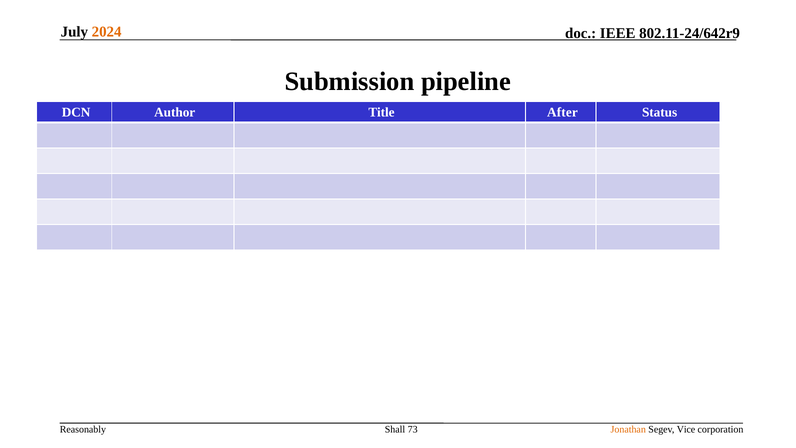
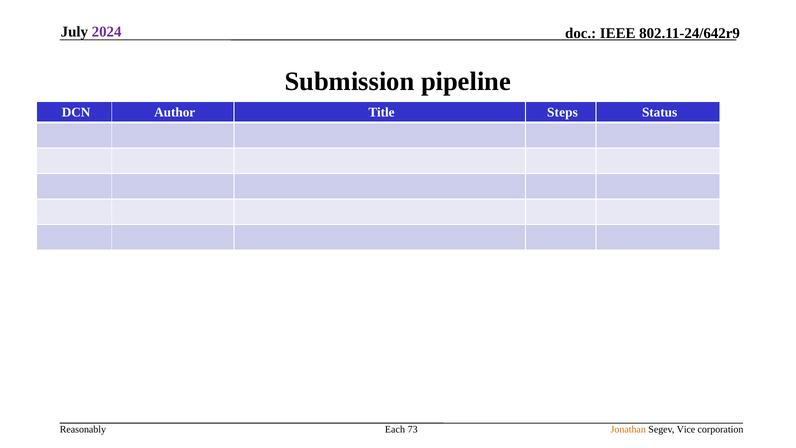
2024 colour: orange -> purple
After: After -> Steps
Shall: Shall -> Each
